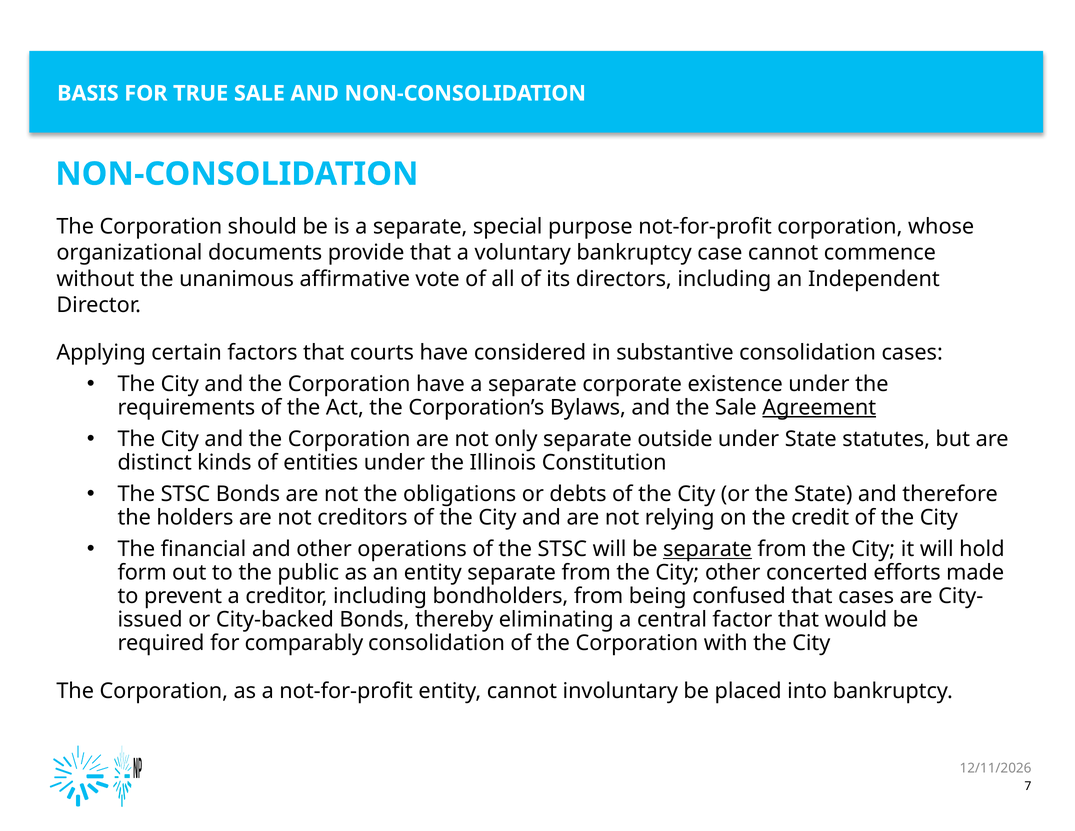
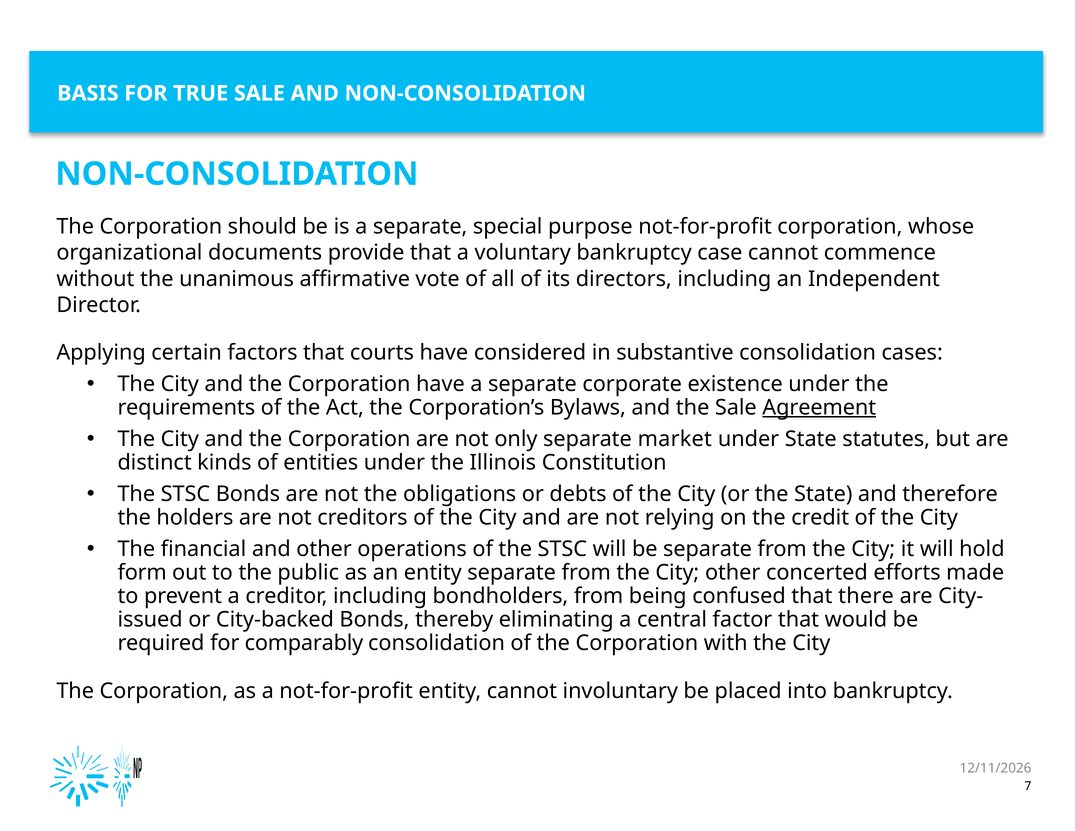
outside: outside -> market
separate at (708, 549) underline: present -> none
that cases: cases -> there
